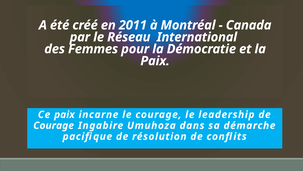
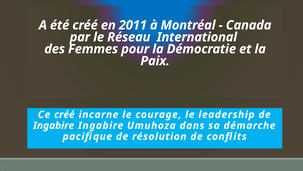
Ce paix: paix -> créé
Courage at (54, 125): Courage -> Ingabire
